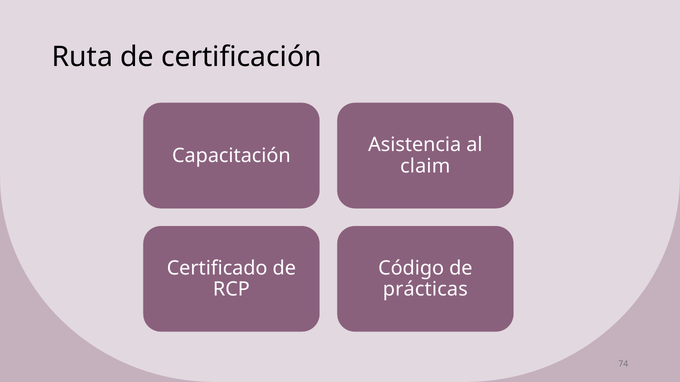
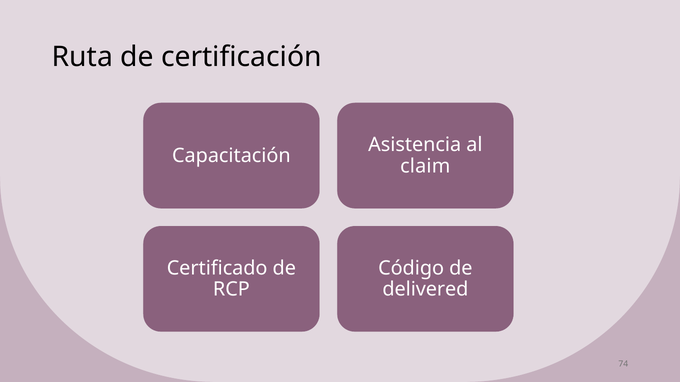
prácticas: prácticas -> delivered
